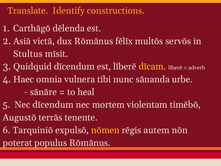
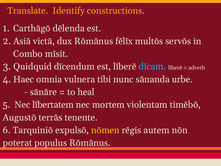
Stultus: Stultus -> Combo
dīcam colour: yellow -> light blue
Nec dīcendum: dīcendum -> lībertatem
